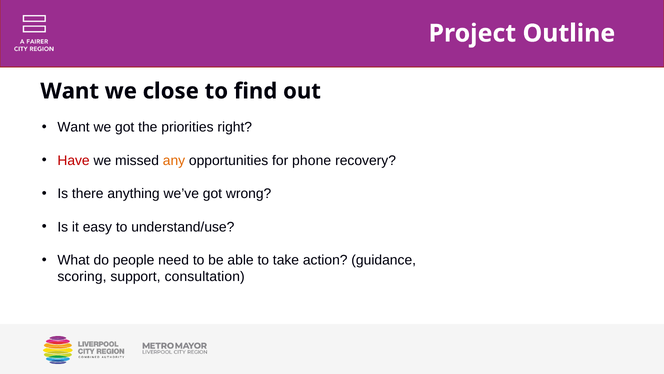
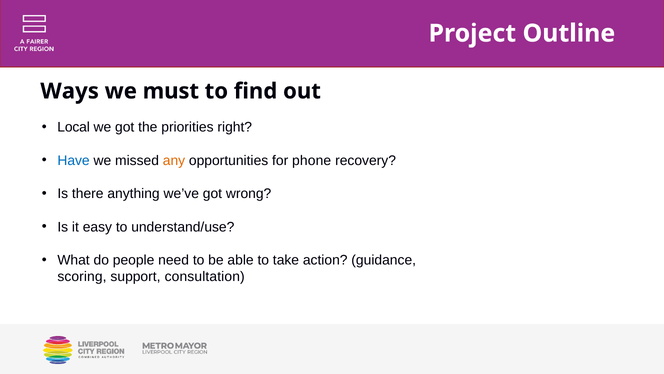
Want at (70, 91): Want -> Ways
close: close -> must
Want at (74, 127): Want -> Local
Have colour: red -> blue
